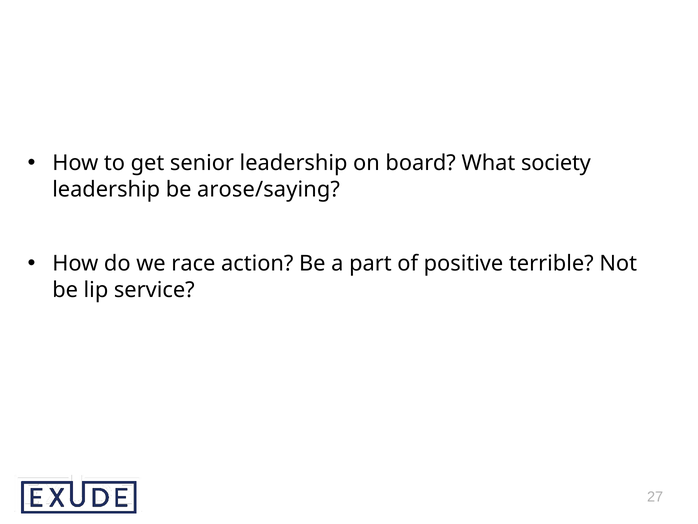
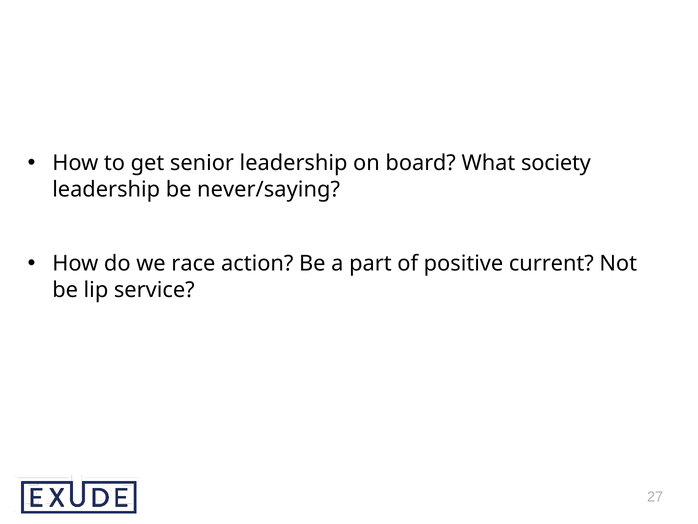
arose/saying: arose/saying -> never/saying
terrible: terrible -> current
